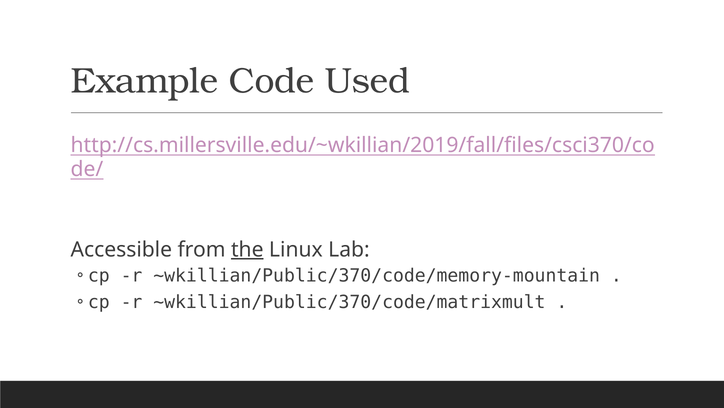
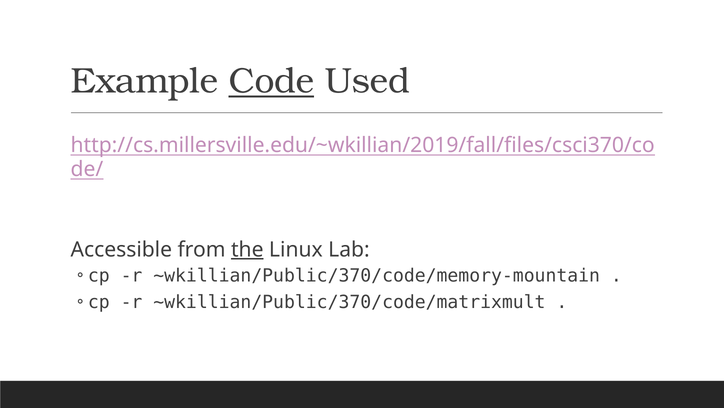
Code underline: none -> present
